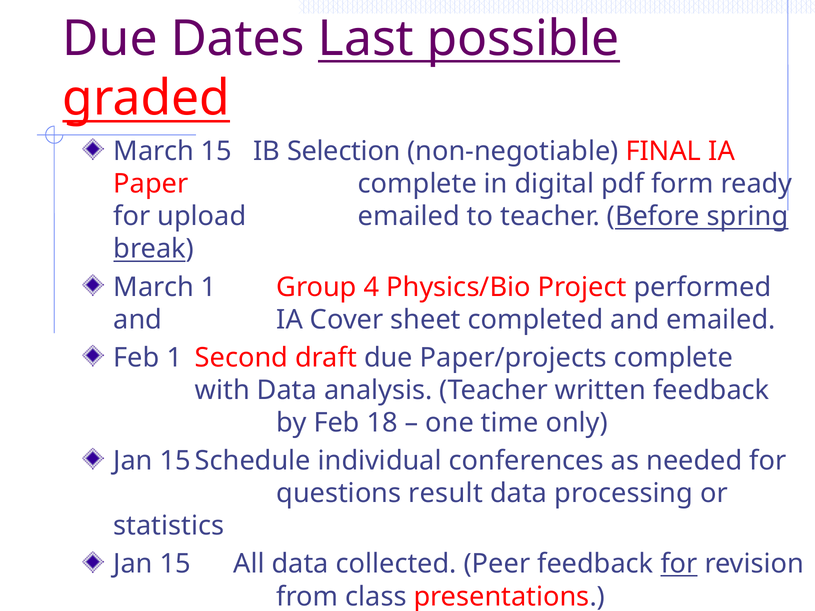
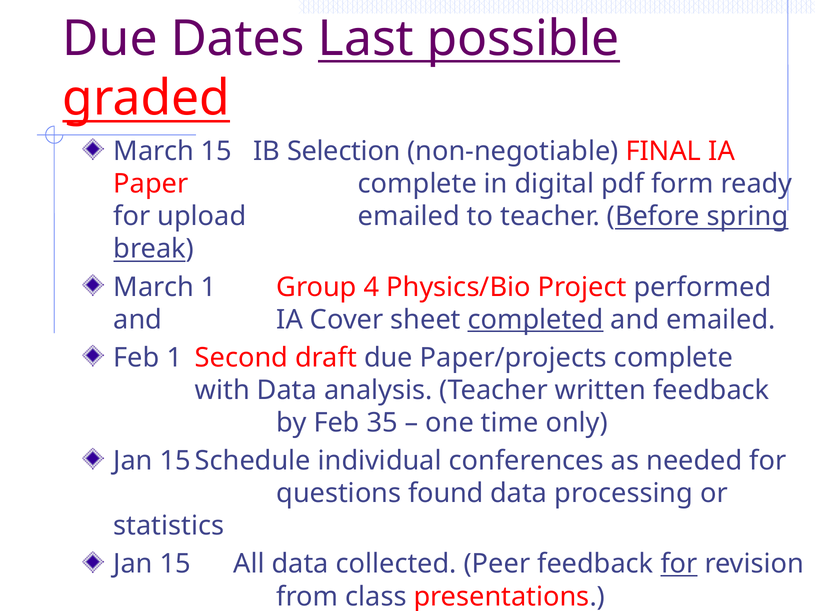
completed underline: none -> present
18: 18 -> 35
result: result -> found
